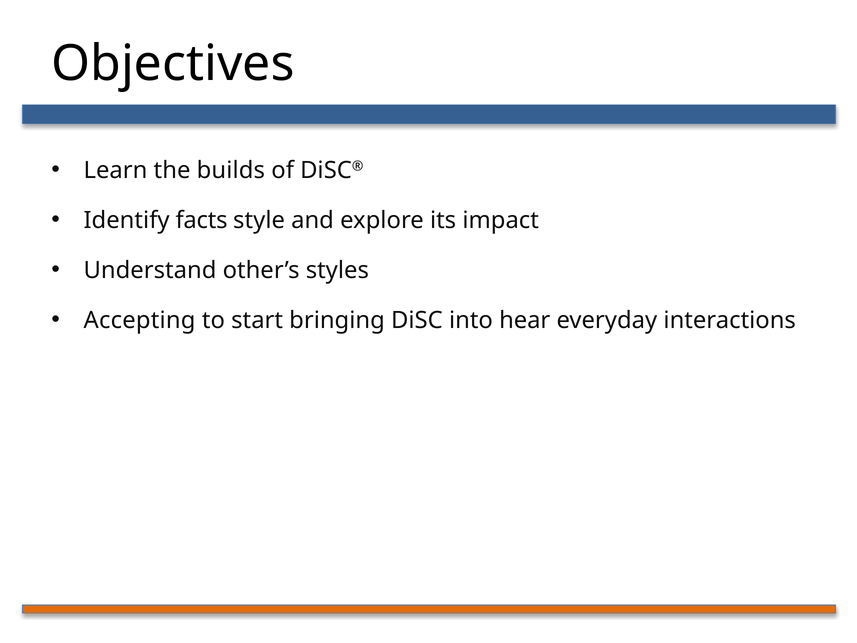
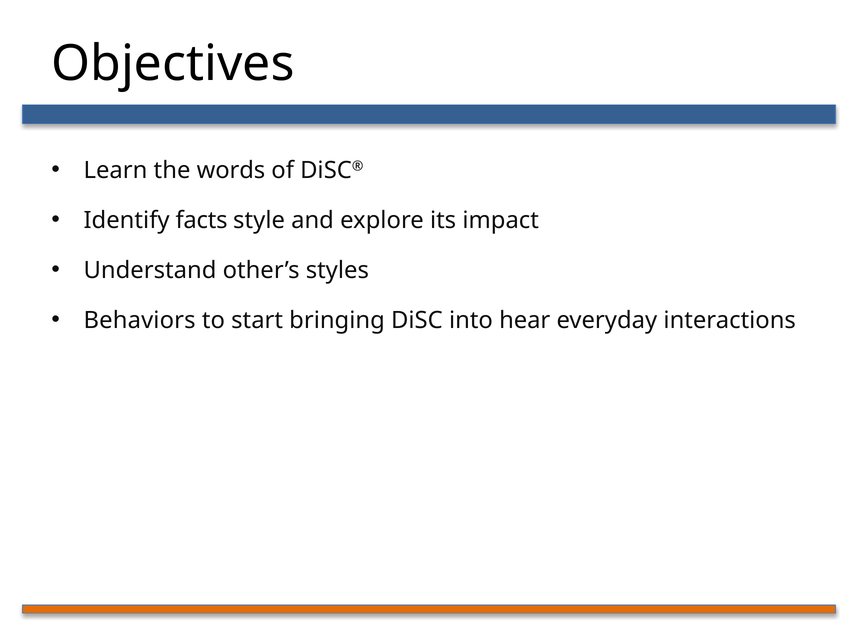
builds: builds -> words
Accepting: Accepting -> Behaviors
